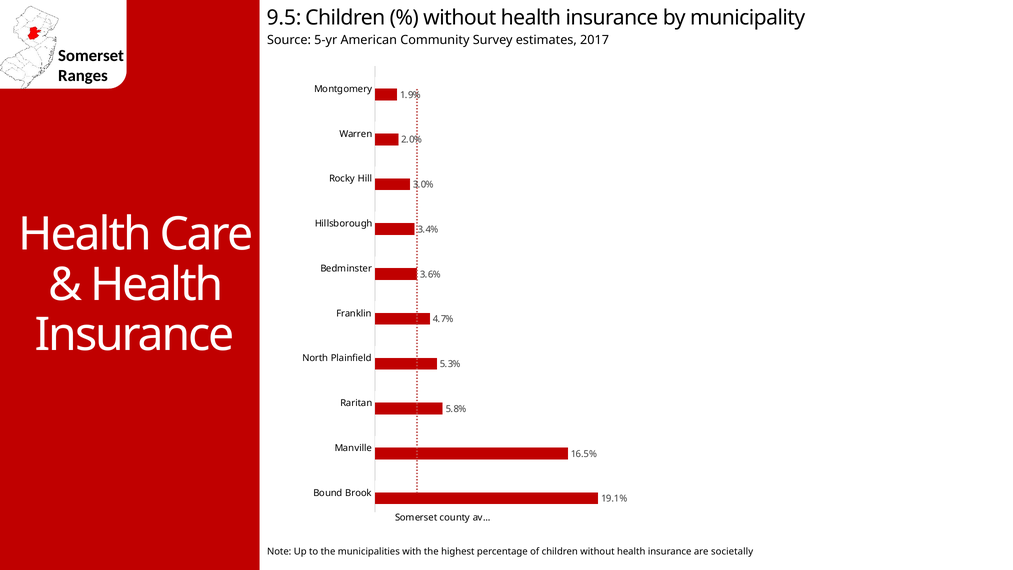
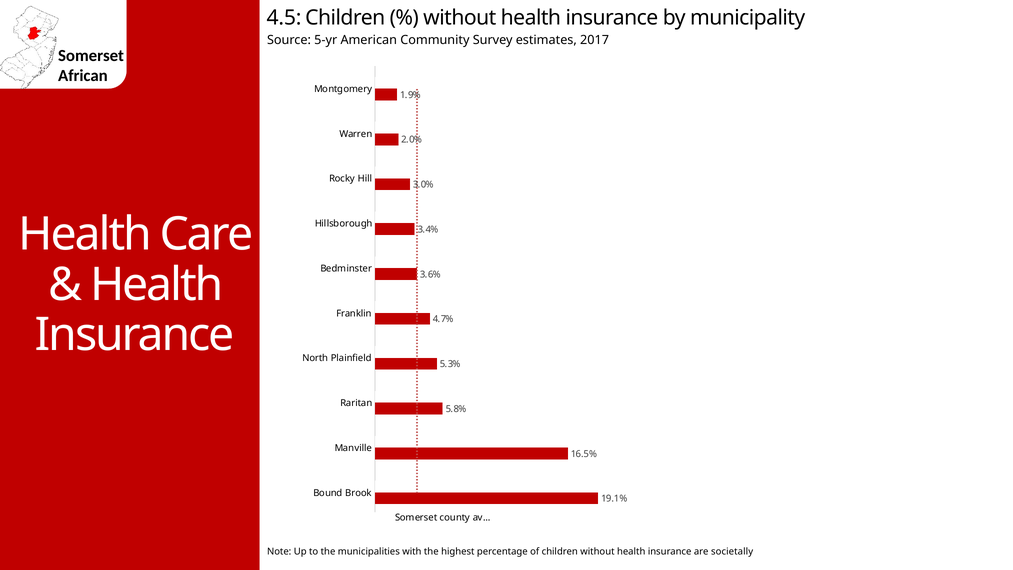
9.5: 9.5 -> 4.5
Ranges: Ranges -> African
